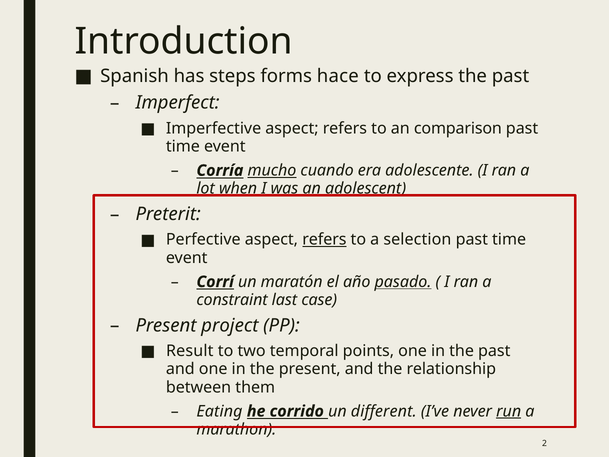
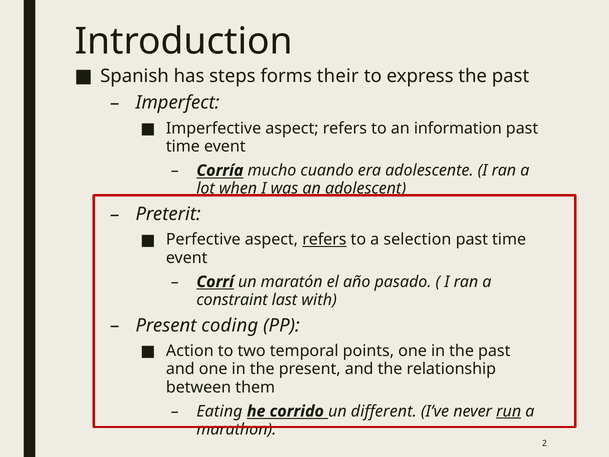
hace: hace -> their
comparison: comparison -> information
mucho underline: present -> none
pasado underline: present -> none
case: case -> with
project: project -> coding
Result: Result -> Action
